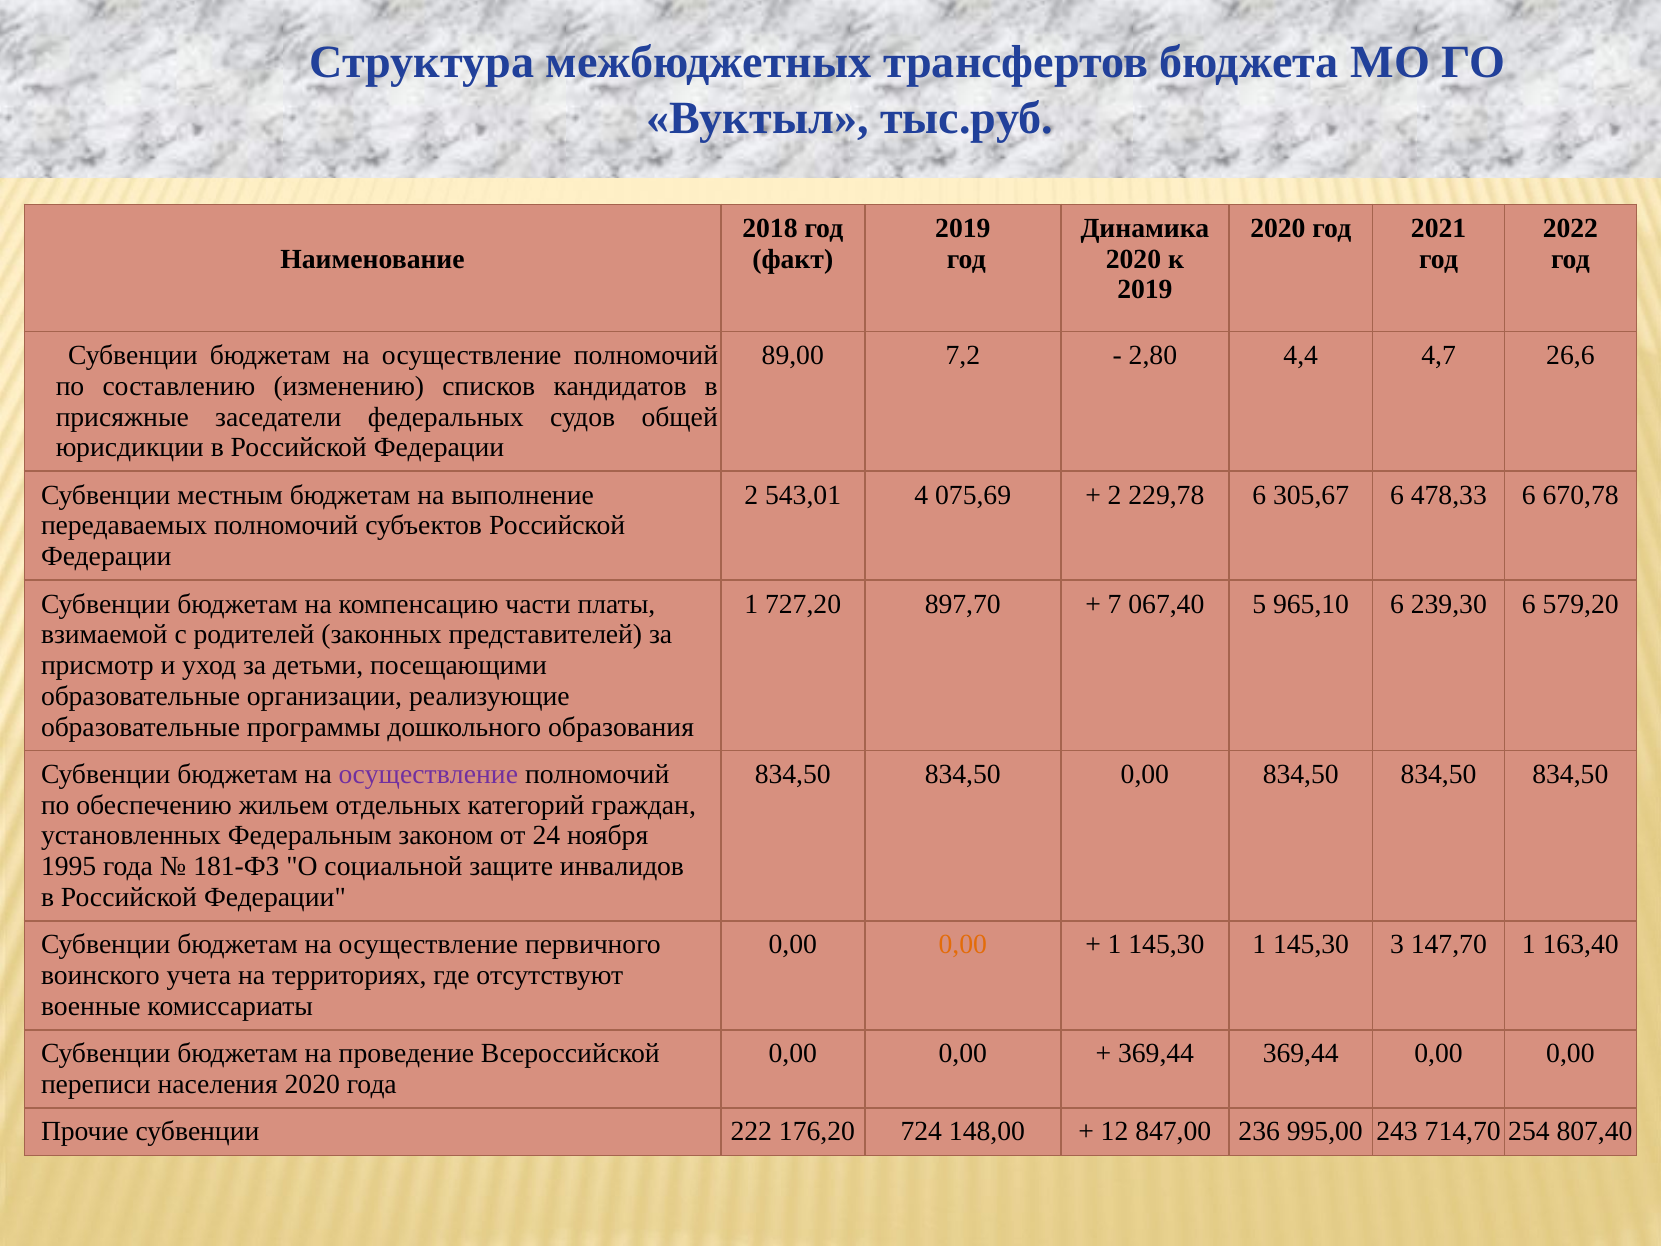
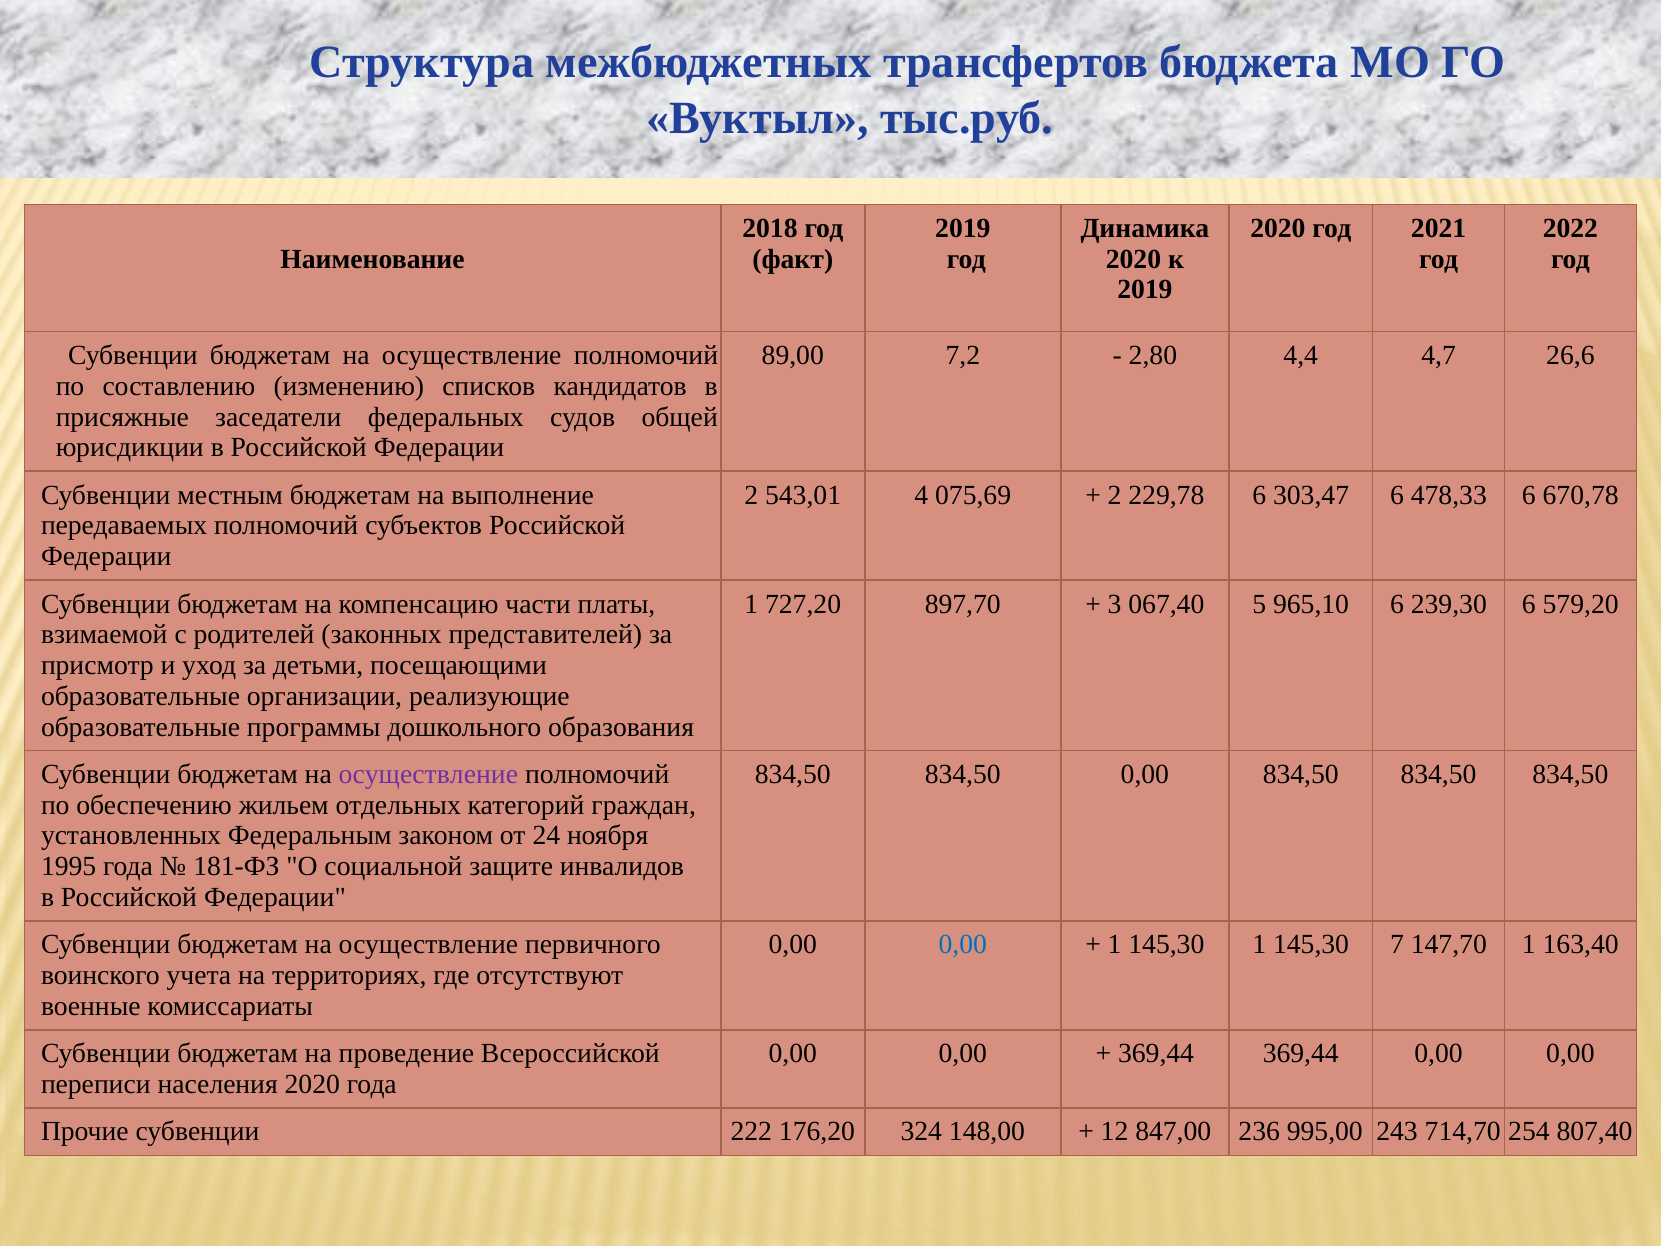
305,67: 305,67 -> 303,47
7: 7 -> 3
0,00 at (963, 945) colour: orange -> blue
3: 3 -> 7
724: 724 -> 324
